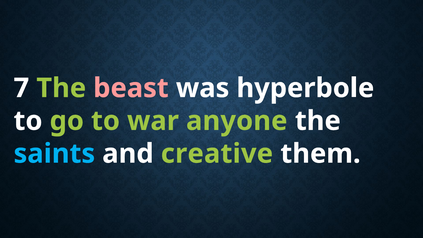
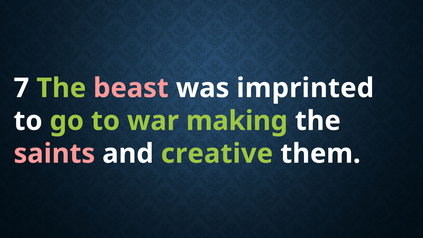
hyperbole: hyperbole -> imprinted
anyone: anyone -> making
saints colour: light blue -> pink
